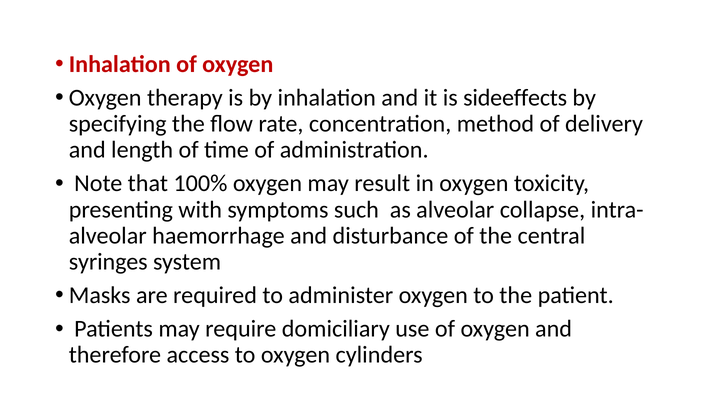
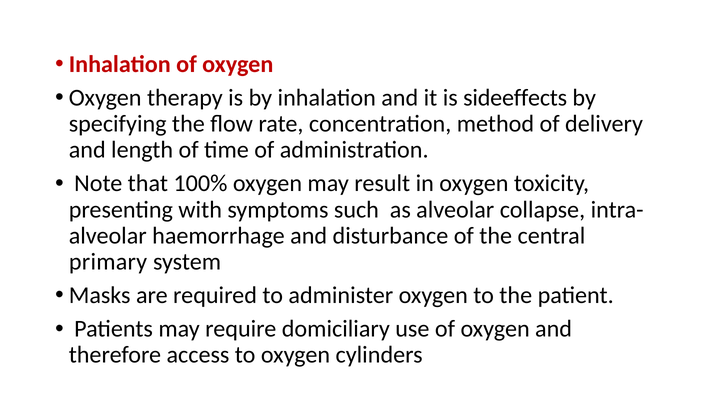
syringes: syringes -> primary
